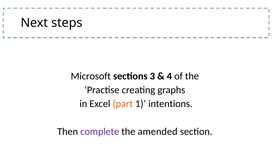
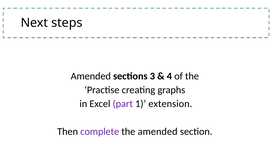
Microsoft at (91, 76): Microsoft -> Amended
part colour: orange -> purple
intentions: intentions -> extension
